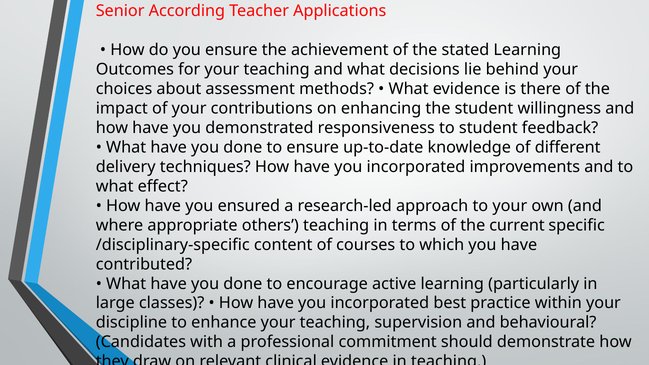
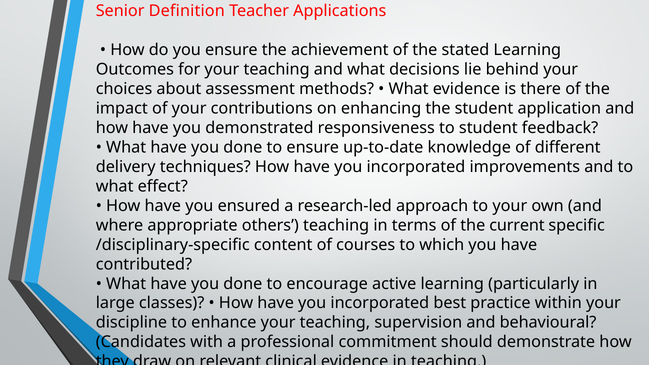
According: According -> Definition
willingness: willingness -> application
